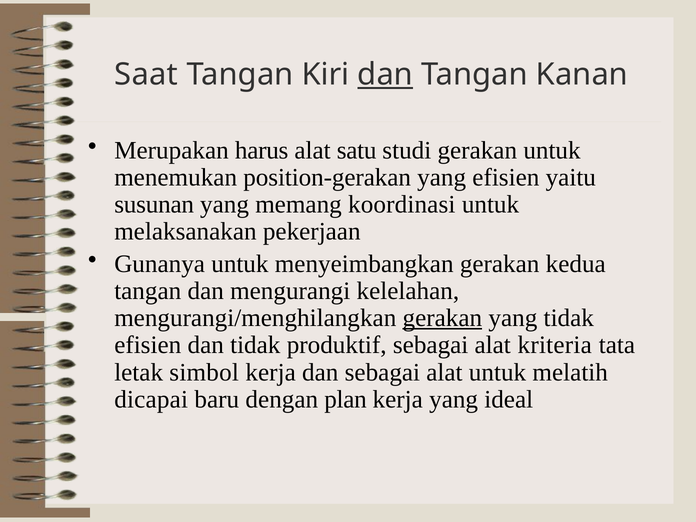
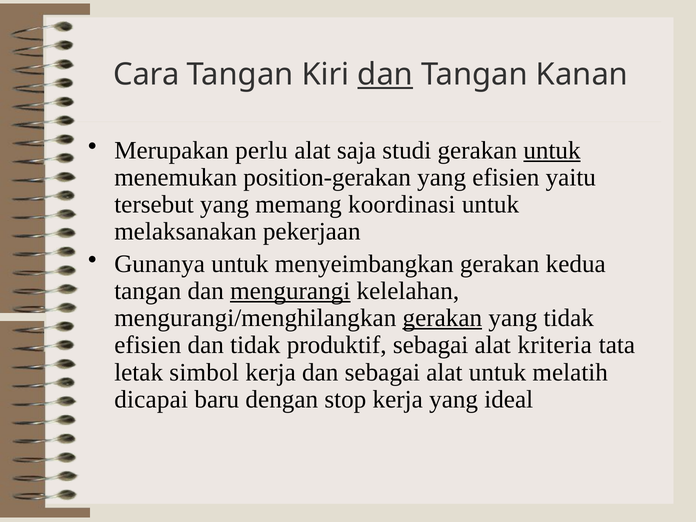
Saat: Saat -> Cara
harus: harus -> perlu
satu: satu -> saja
untuk at (552, 150) underline: none -> present
susunan: susunan -> tersebut
mengurangi underline: none -> present
plan: plan -> stop
